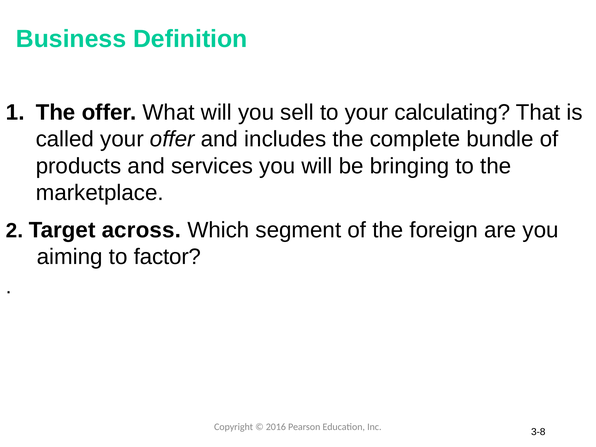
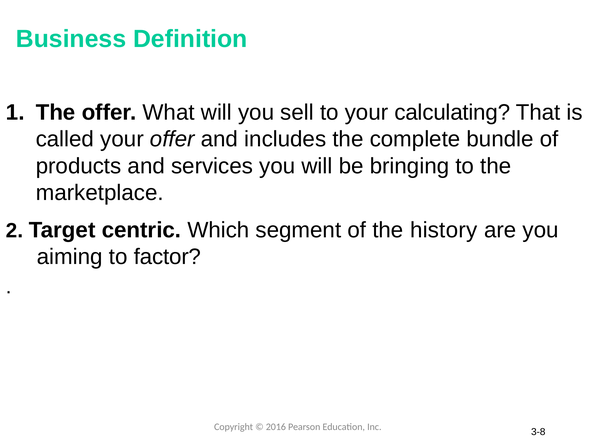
across: across -> centric
foreign: foreign -> history
